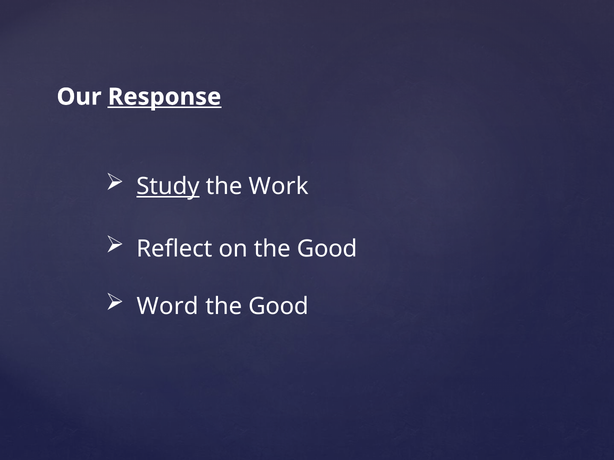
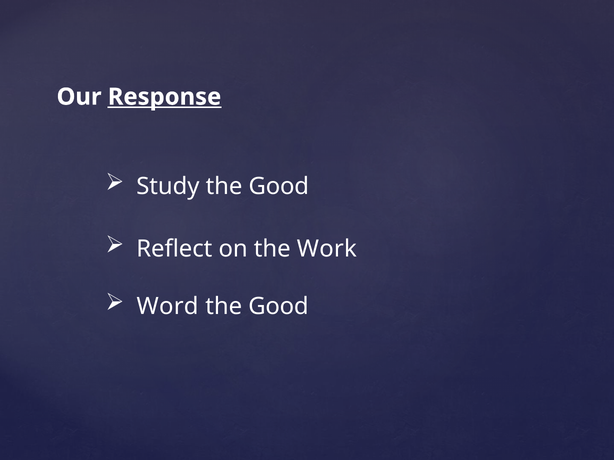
Study underline: present -> none
Work at (279, 187): Work -> Good
on the Good: Good -> Work
